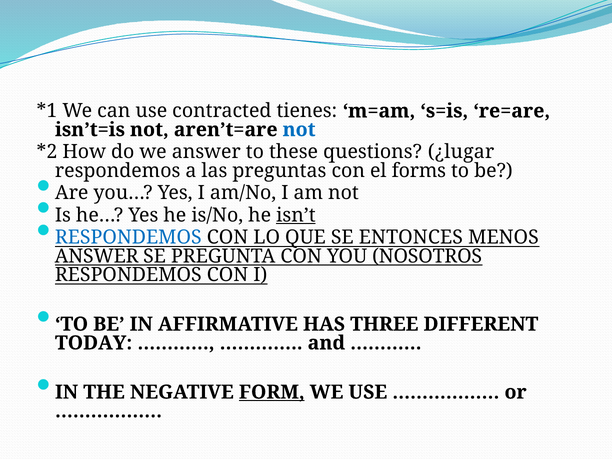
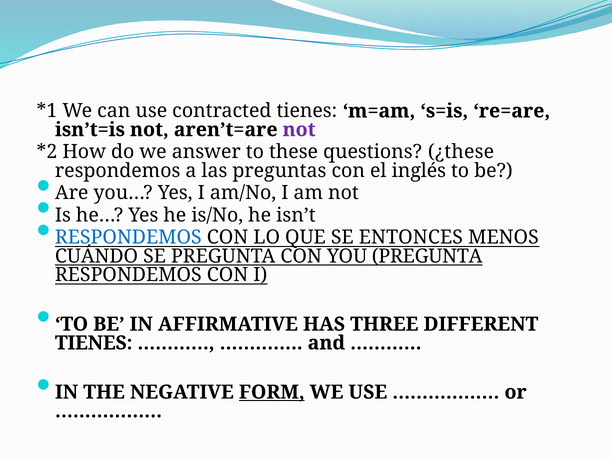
not at (299, 130) colour: blue -> purple
¿lugar: ¿lugar -> ¿these
forms: forms -> inglés
isn’t underline: present -> none
ANSWER at (97, 256): ANSWER -> CUÁNDO
YOU NOSOTROS: NOSOTROS -> PREGUNTA
TODAY at (94, 343): TODAY -> TIENES
